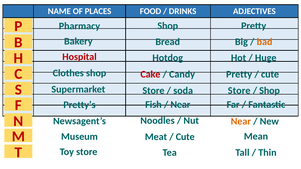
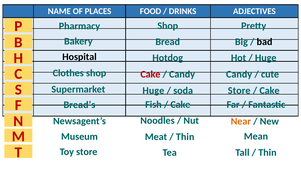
bad colour: orange -> black
Hospital colour: red -> black
Candy Pretty: Pretty -> Candy
Store at (153, 91): Store -> Huge
Shop at (270, 91): Shop -> Cake
Near at (180, 105): Near -> Cake
Pretty’s: Pretty’s -> Bread’s
Cute at (185, 137): Cute -> Thin
